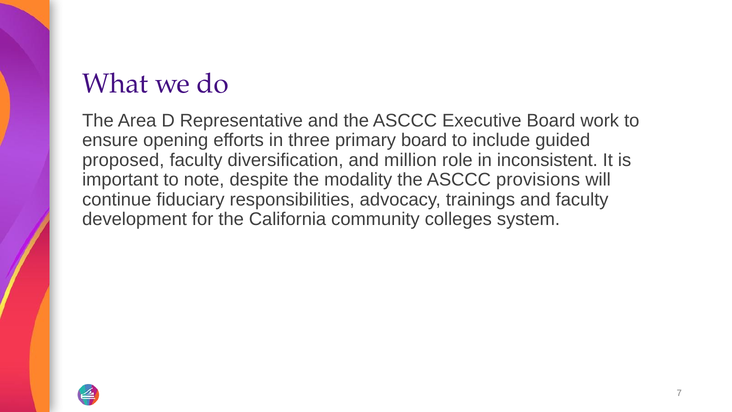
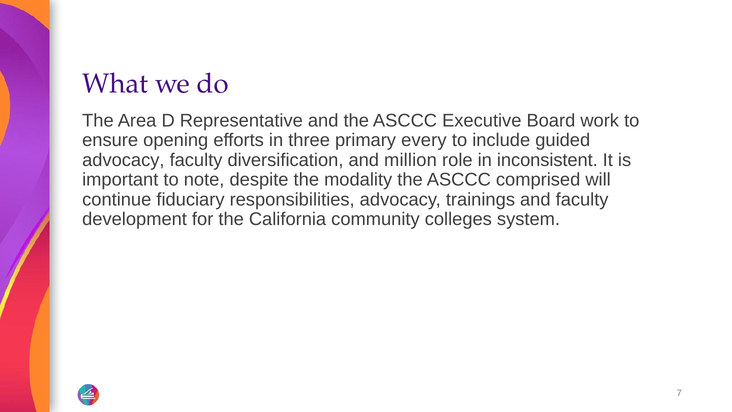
primary board: board -> every
proposed at (123, 160): proposed -> advocacy
provisions: provisions -> comprised
